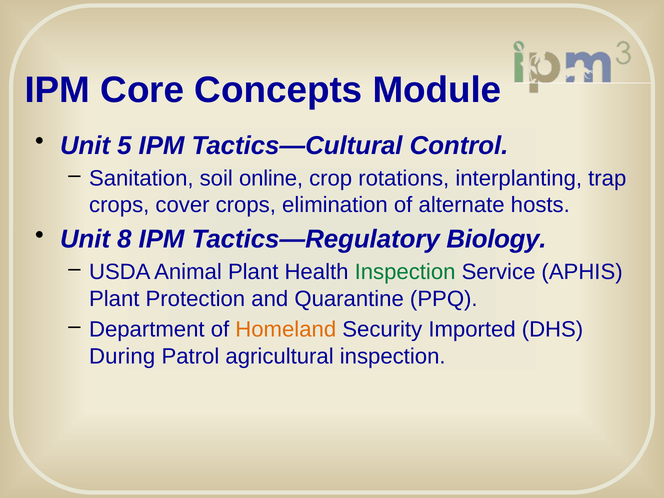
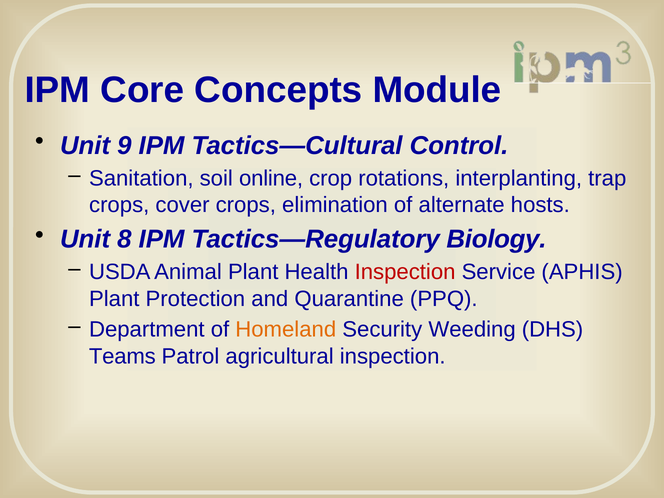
5: 5 -> 9
Inspection at (405, 272) colour: green -> red
Imported: Imported -> Weeding
During: During -> Teams
